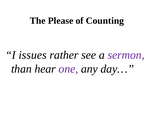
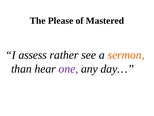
Counting: Counting -> Mastered
issues: issues -> assess
sermon colour: purple -> orange
